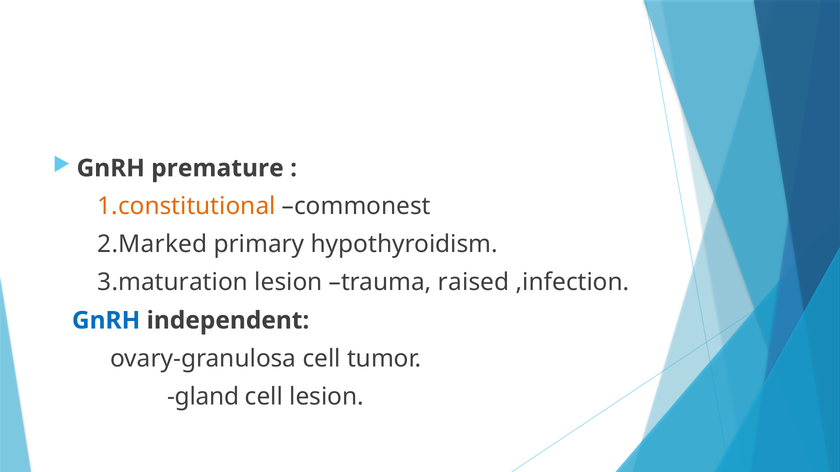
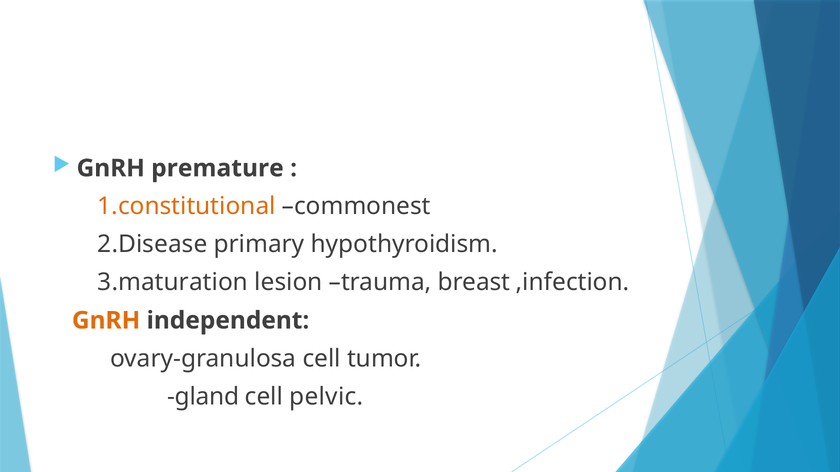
2.Marked: 2.Marked -> 2.Disease
raised: raised -> breast
GnRH at (106, 321) colour: blue -> orange
cell lesion: lesion -> pelvic
